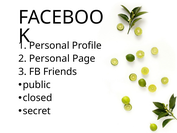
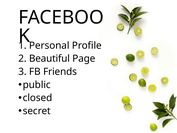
2 Personal: Personal -> Beautiful
